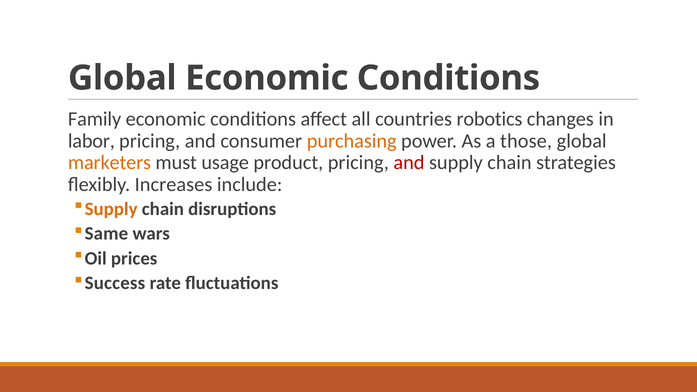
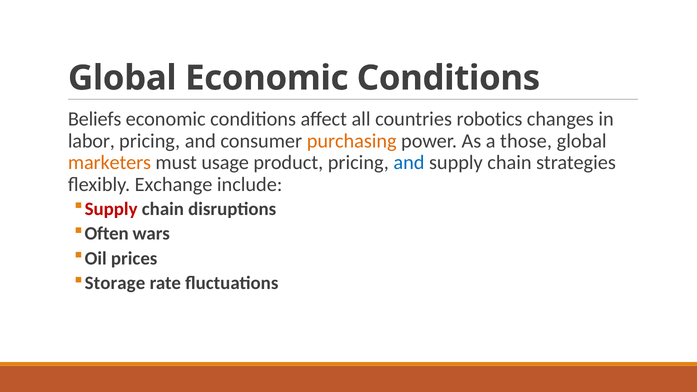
Family: Family -> Beliefs
and at (409, 163) colour: red -> blue
Increases: Increases -> Exchange
Supply at (111, 209) colour: orange -> red
Same: Same -> Often
Success: Success -> Storage
